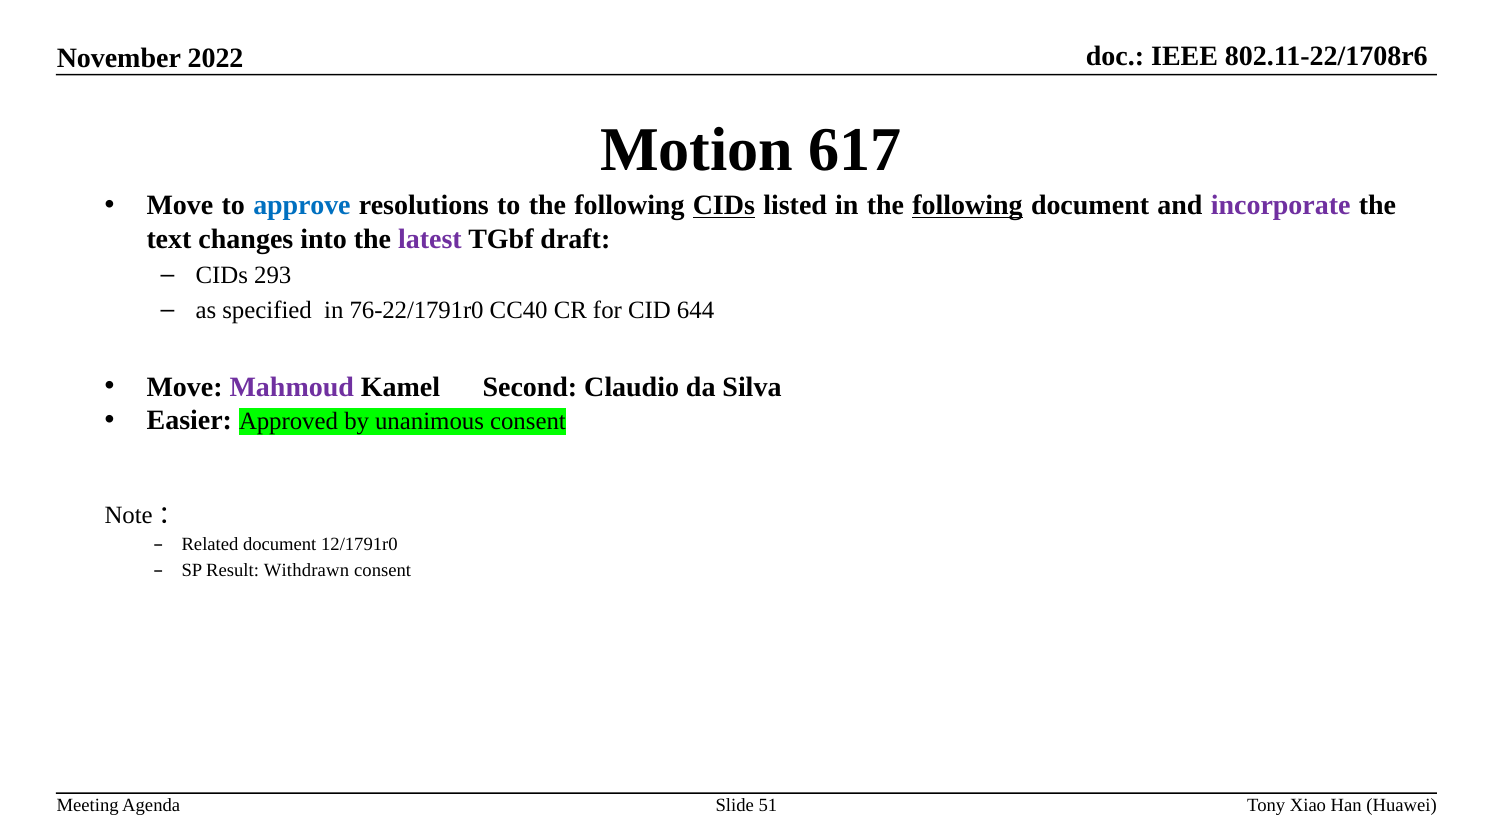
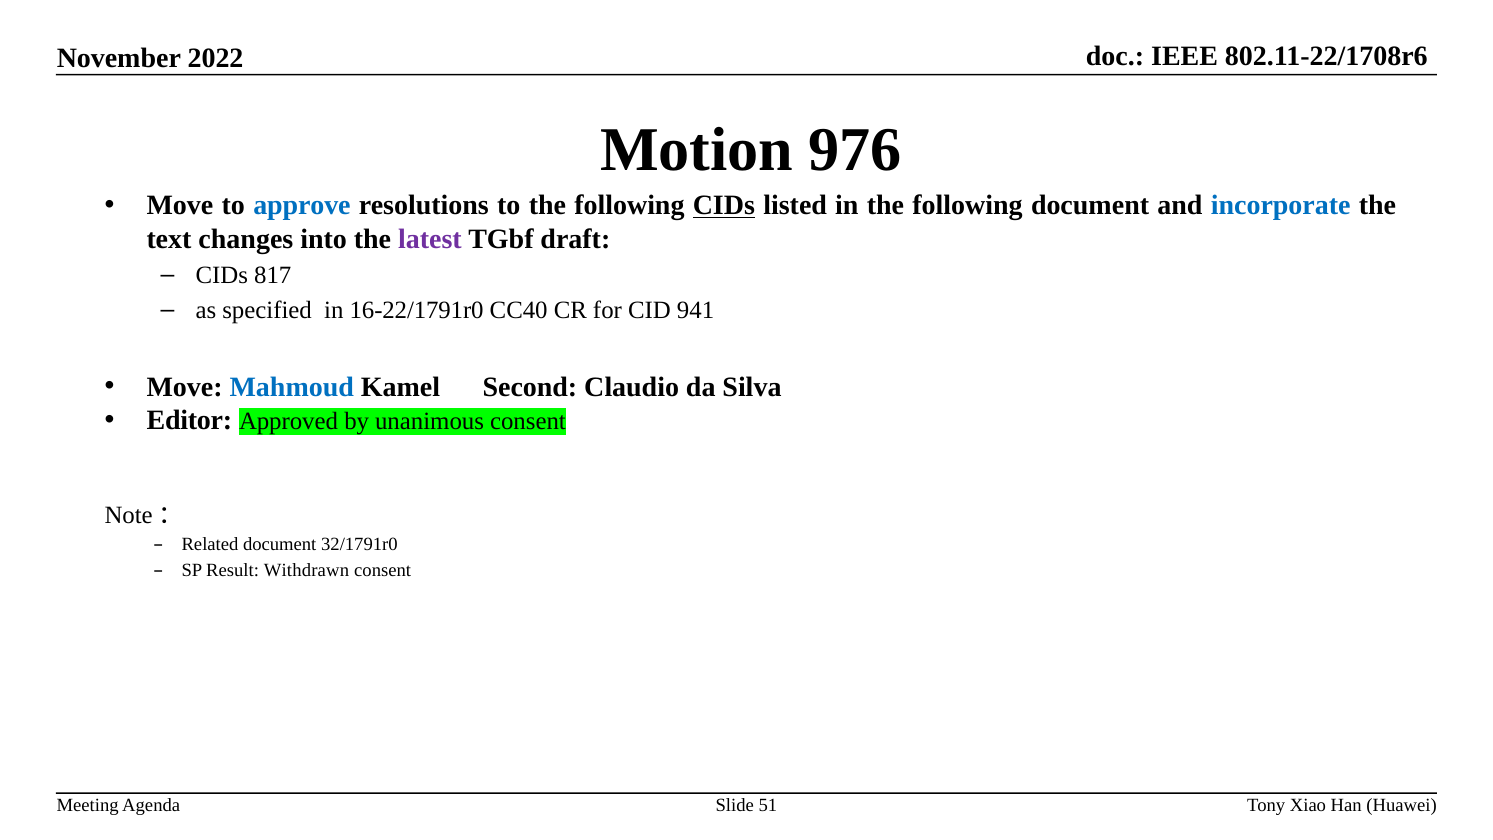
617: 617 -> 976
following at (967, 205) underline: present -> none
incorporate colour: purple -> blue
293: 293 -> 817
76-22/1791r0: 76-22/1791r0 -> 16-22/1791r0
644: 644 -> 941
Mahmoud colour: purple -> blue
Easier: Easier -> Editor
12/1791r0: 12/1791r0 -> 32/1791r0
